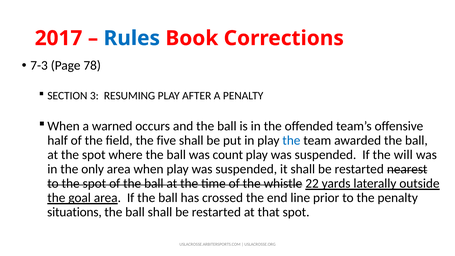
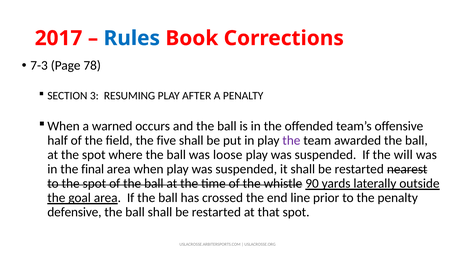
the at (291, 140) colour: blue -> purple
count: count -> loose
only: only -> final
22: 22 -> 90
situations: situations -> defensive
